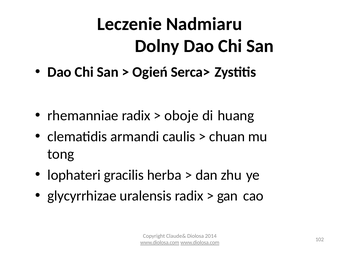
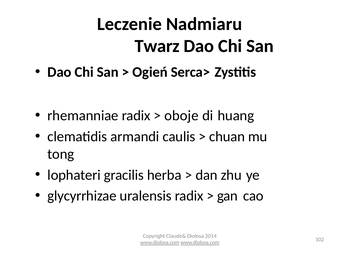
Dolny: Dolny -> Twarz
